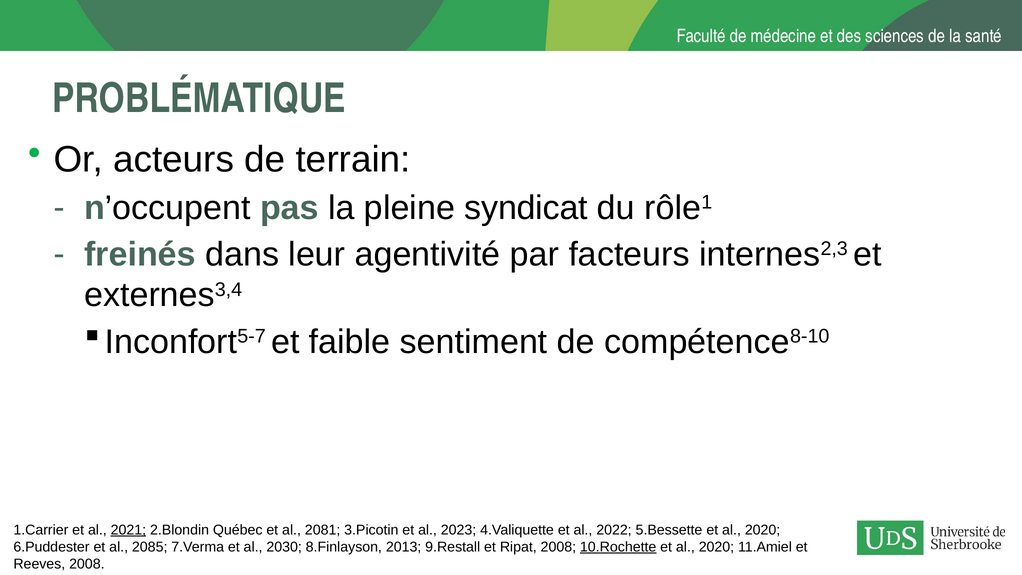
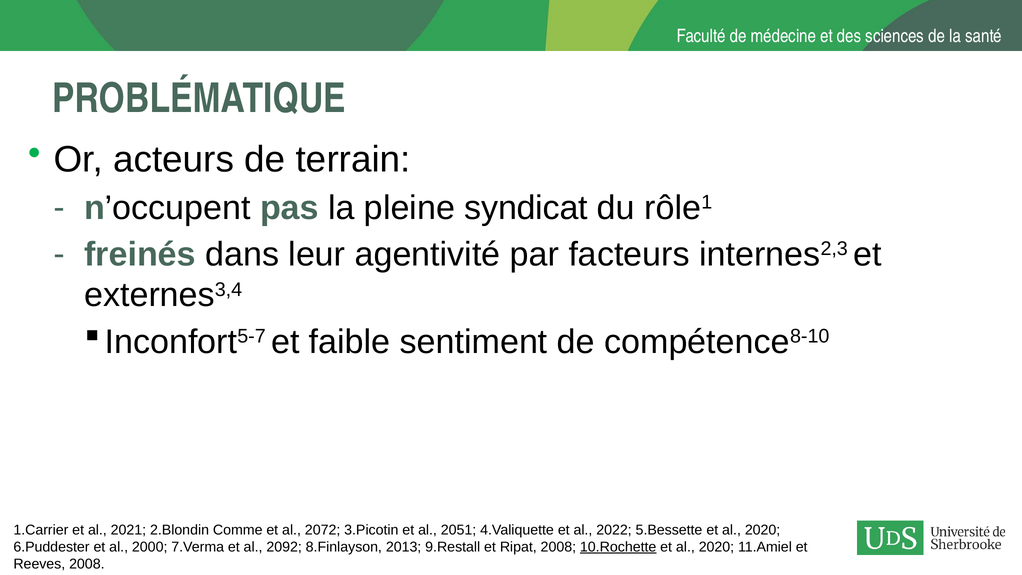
2021 underline: present -> none
Québec: Québec -> Comme
2081: 2081 -> 2072
2023: 2023 -> 2051
2085: 2085 -> 2000
2030: 2030 -> 2092
